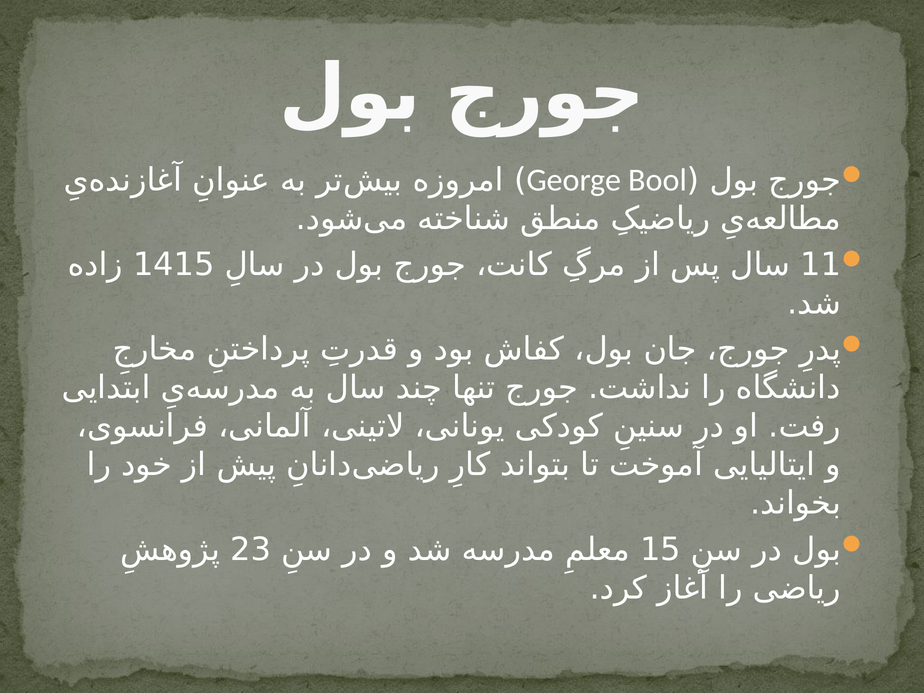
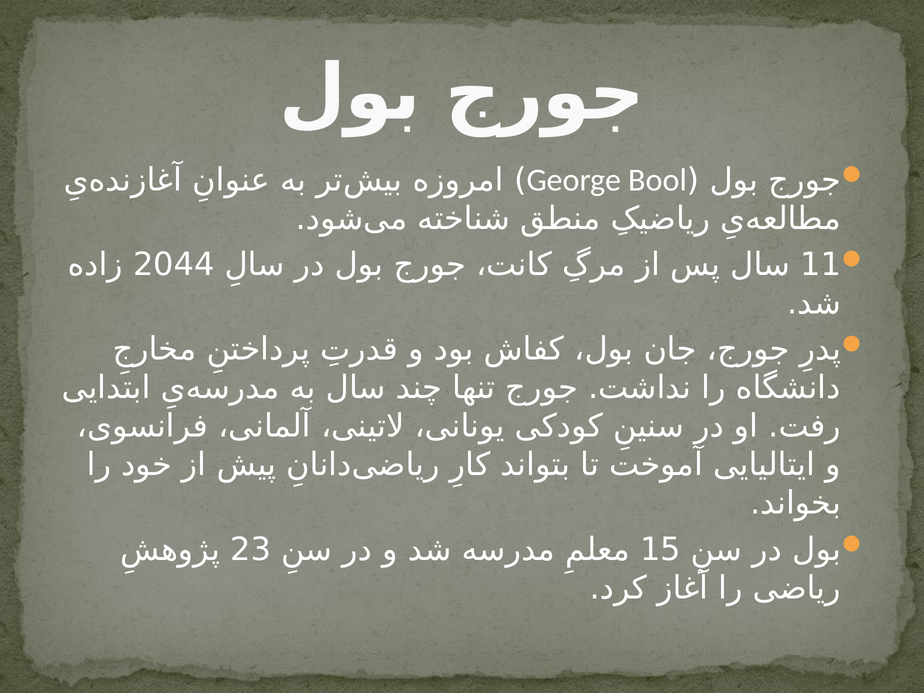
1415: 1415 -> 2044
